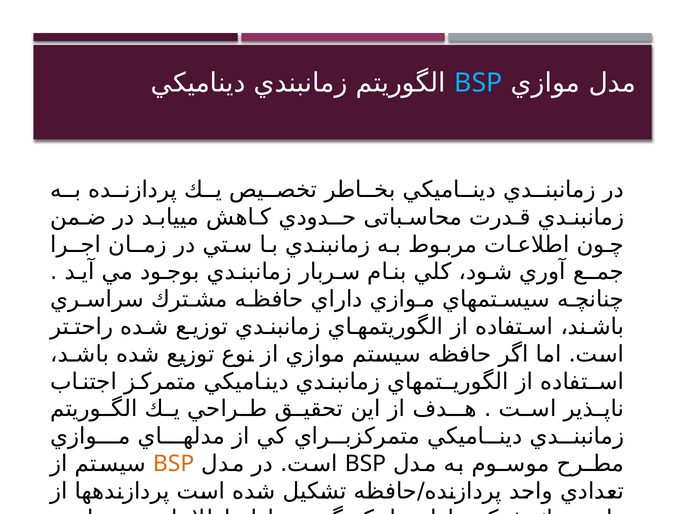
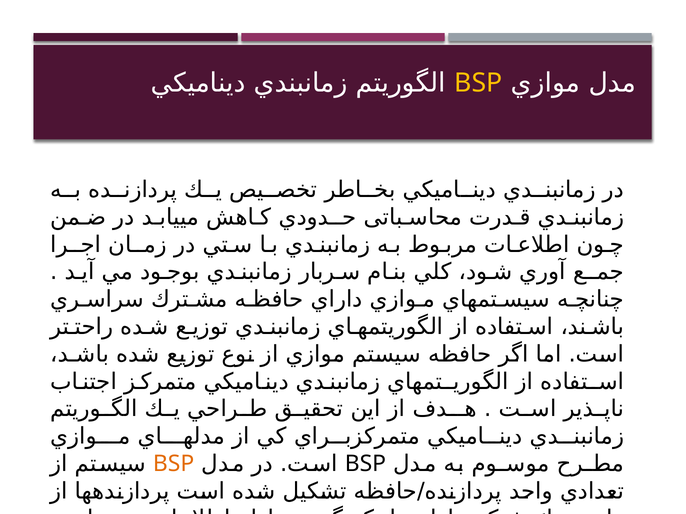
BSP at (479, 83) colour: light blue -> yellow
